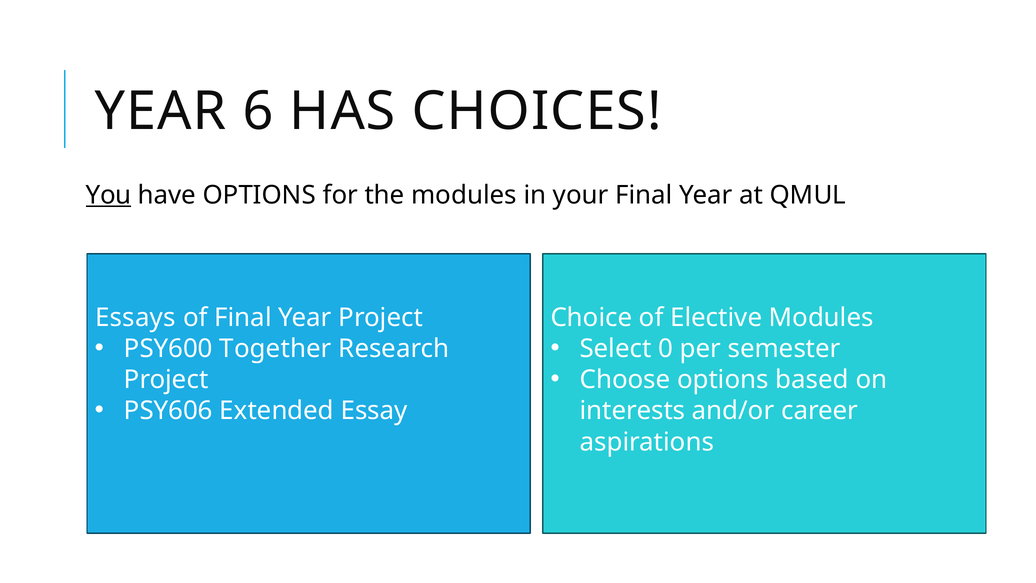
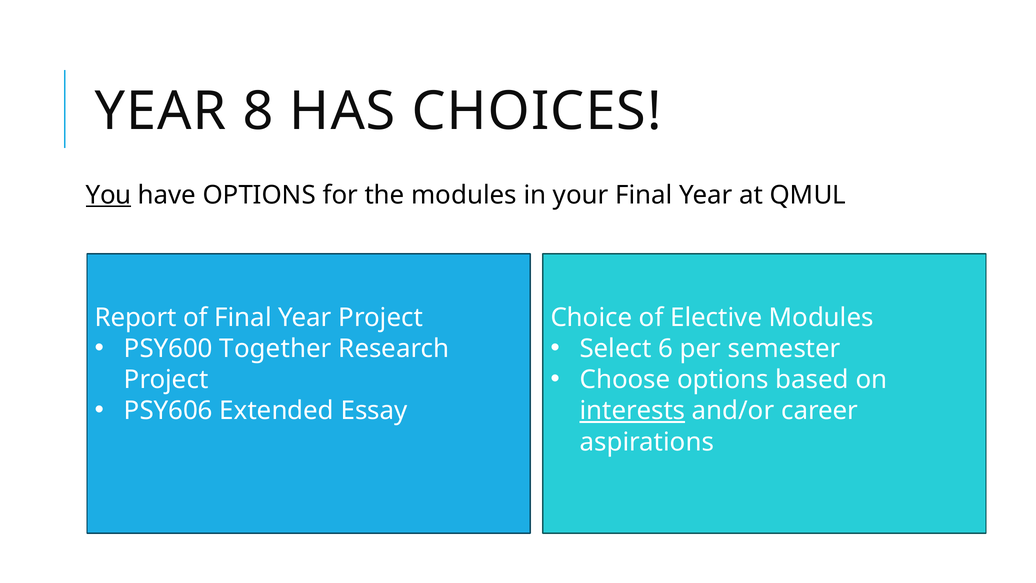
6: 6 -> 8
Essays: Essays -> Report
0: 0 -> 6
interests underline: none -> present
